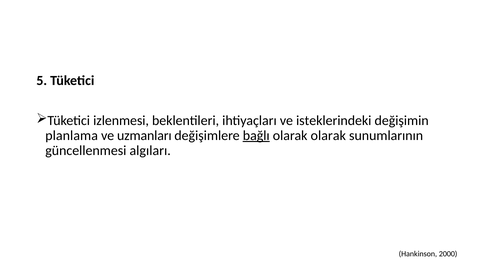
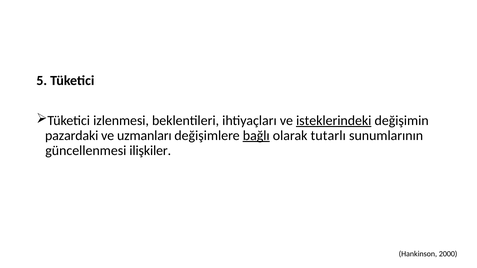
isteklerindeki underline: none -> present
planlama: planlama -> pazardaki
olarak olarak: olarak -> tutarlı
algıları: algıları -> ilişkiler
